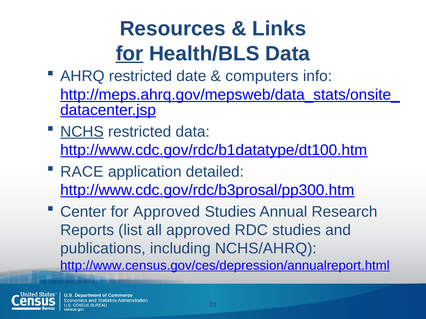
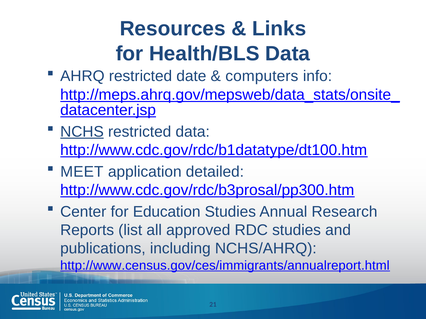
for at (129, 54) underline: present -> none
RACE: RACE -> MEET
for Approved: Approved -> Education
http://www.census.gov/ces/depression/annualreport.html: http://www.census.gov/ces/depression/annualreport.html -> http://www.census.gov/ces/immigrants/annualreport.html
